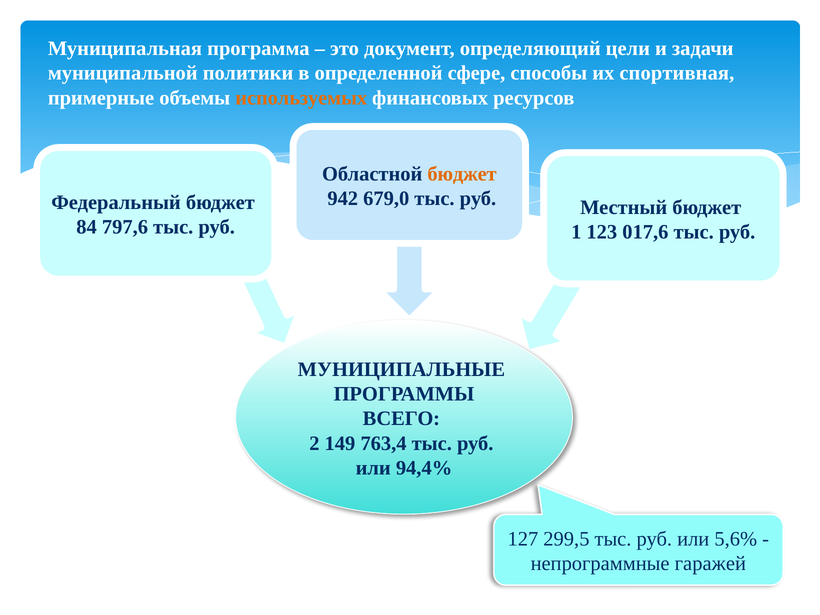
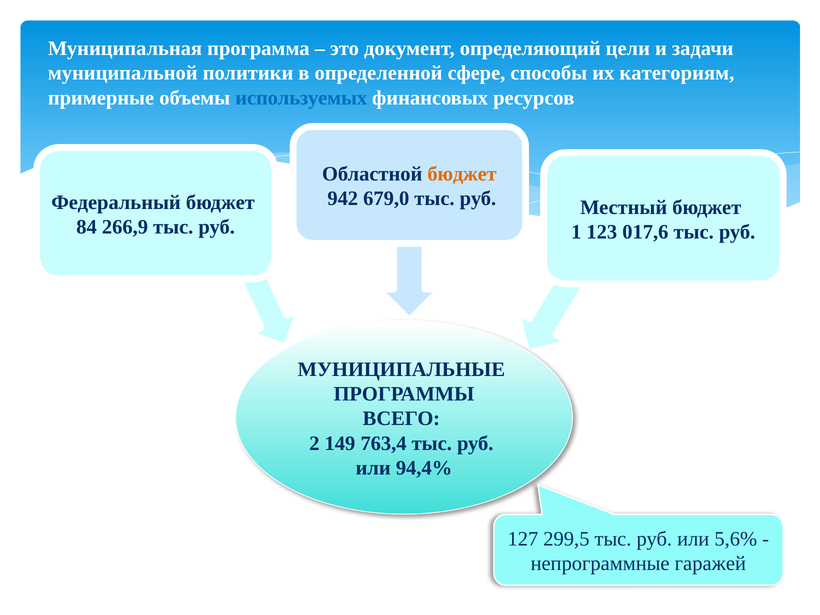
спортивная: спортивная -> категориям
используемых colour: orange -> blue
797,6: 797,6 -> 266,9
